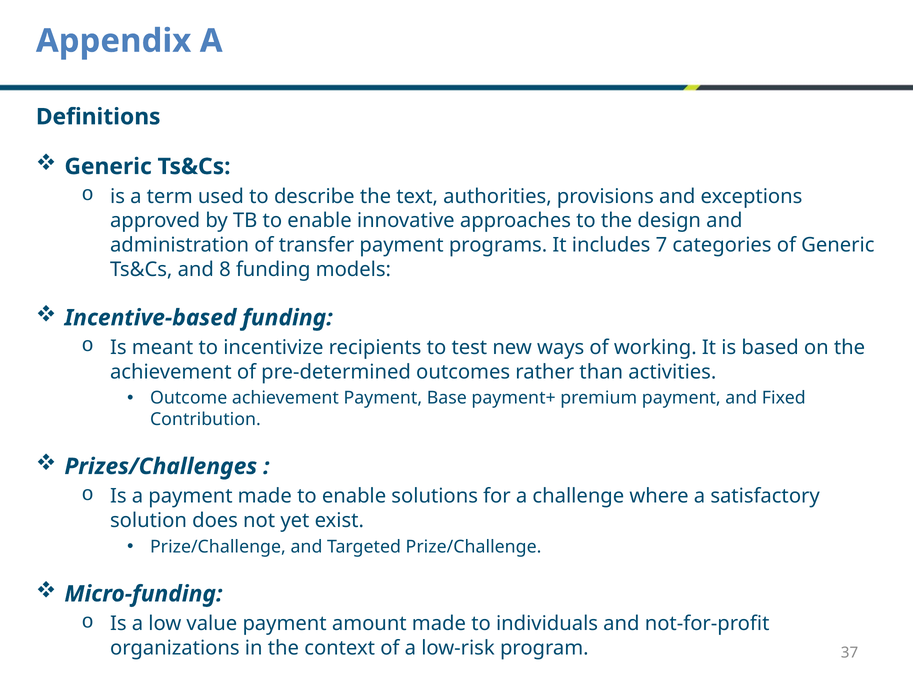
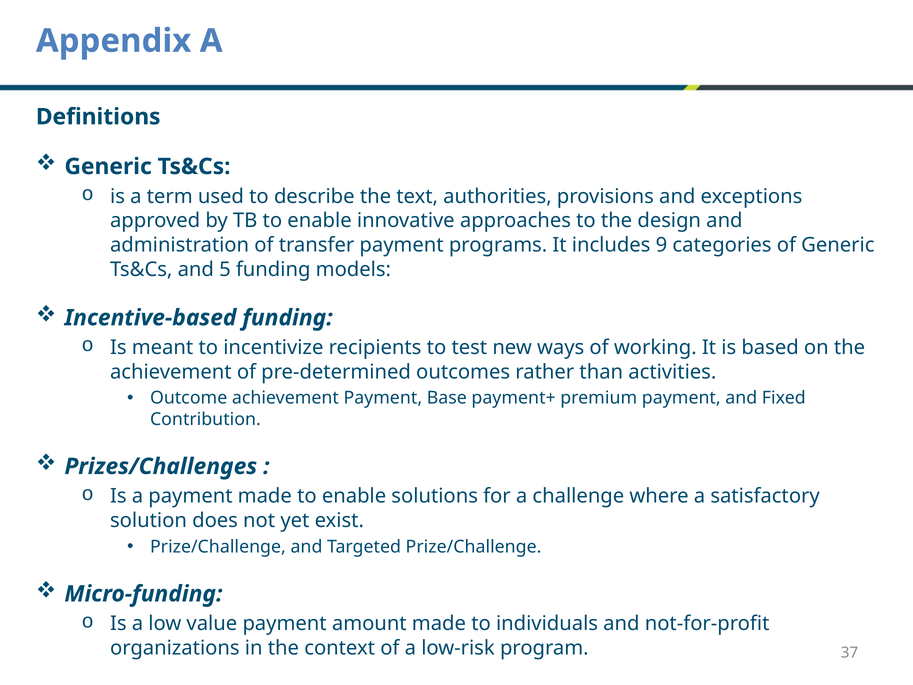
7: 7 -> 9
8: 8 -> 5
